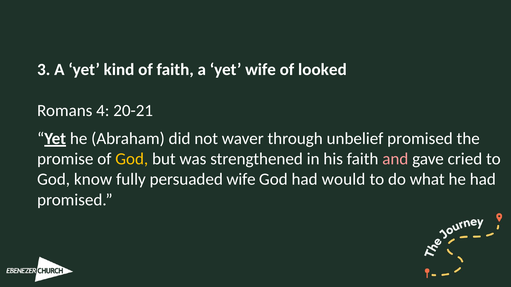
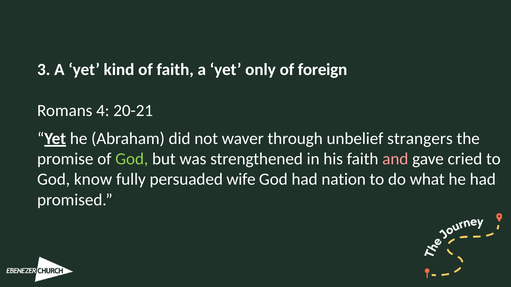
yet wife: wife -> only
looked: looked -> foreign
unbelief promised: promised -> strangers
God at (132, 159) colour: yellow -> light green
would: would -> nation
